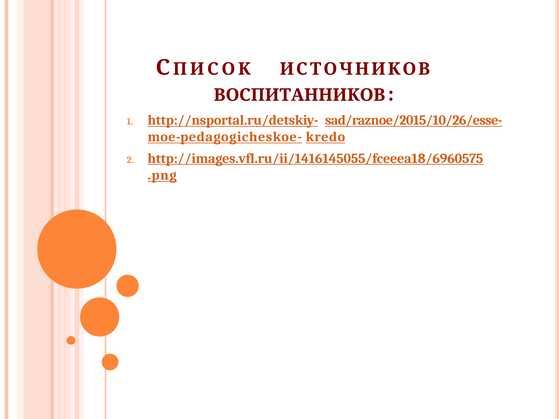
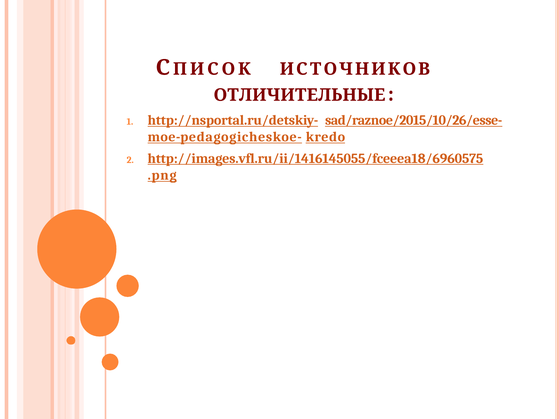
ВОСПИТАННИКОВ: ВОСПИТАННИКОВ -> ОТЛИЧИТЕЛЬНЫЕ
